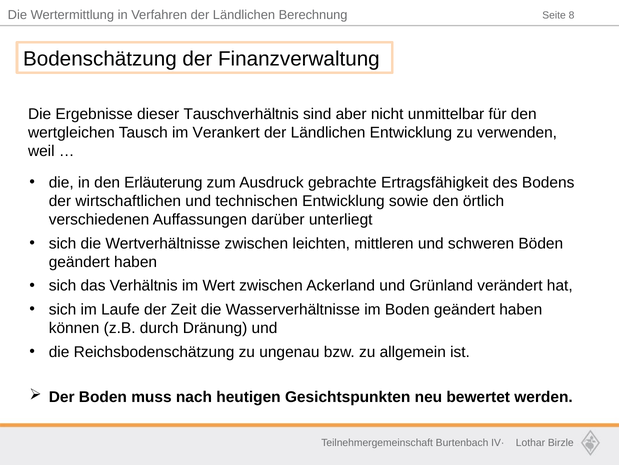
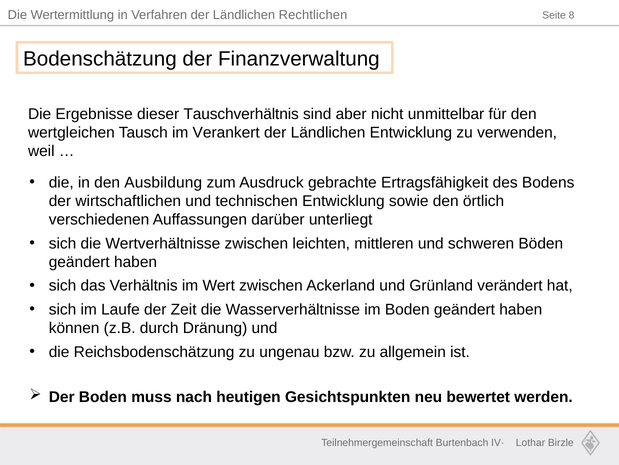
Berechnung: Berechnung -> Rechtlichen
Erläuterung: Erläuterung -> Ausbildung
